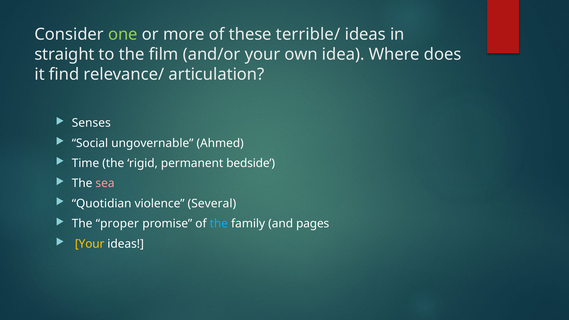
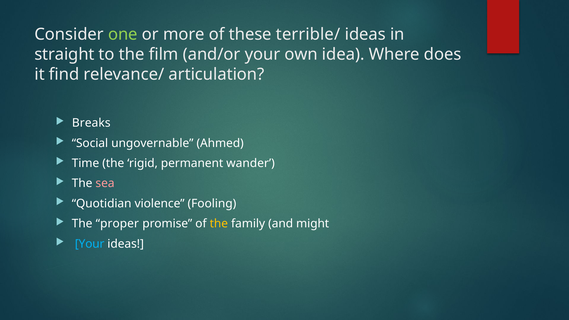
Senses: Senses -> Breaks
bedside: bedside -> wander
Several: Several -> Fooling
the at (219, 224) colour: light blue -> yellow
pages: pages -> might
Your at (90, 244) colour: yellow -> light blue
